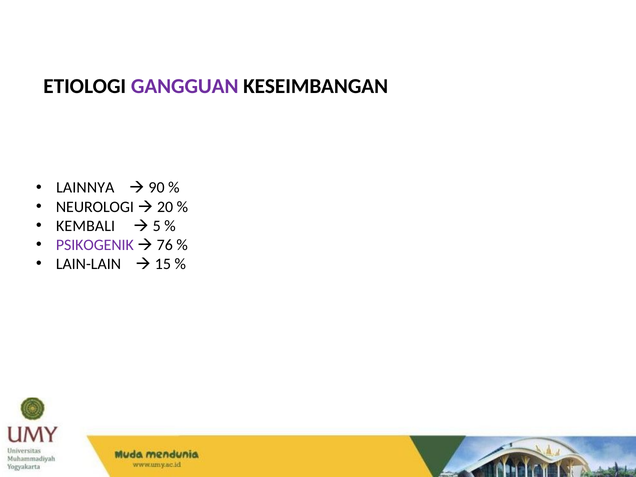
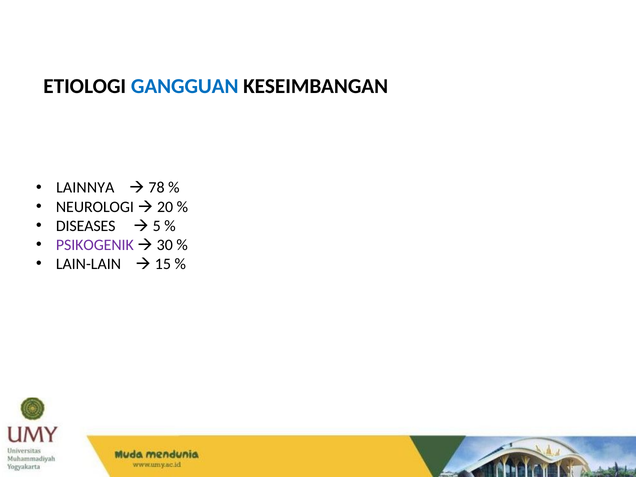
GANGGUAN colour: purple -> blue
90: 90 -> 78
KEMBALI: KEMBALI -> DISEASES
76: 76 -> 30
